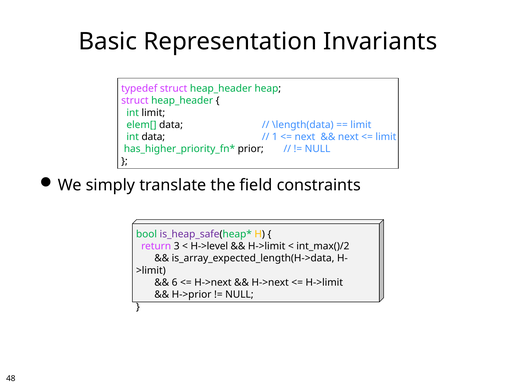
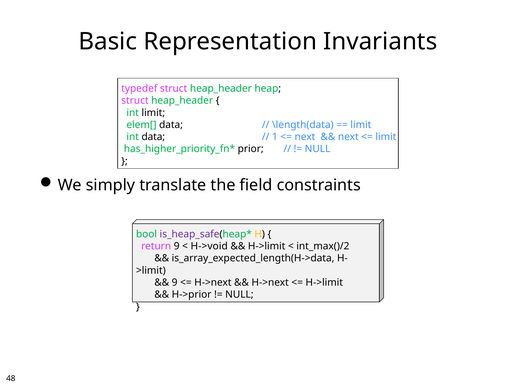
return 3: 3 -> 9
H->level: H->level -> H->void
6 at (175, 283): 6 -> 9
